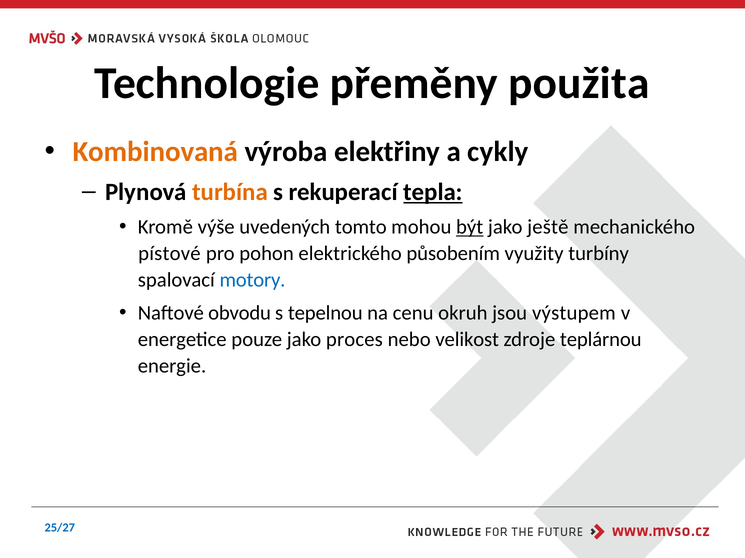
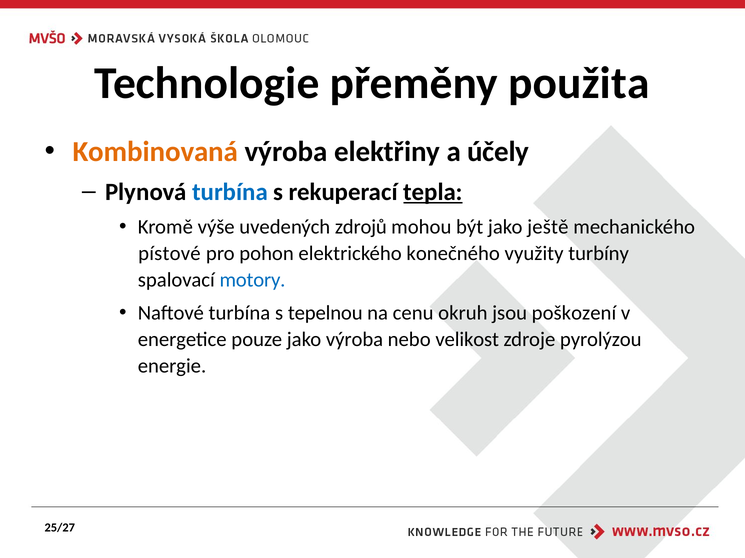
cykly: cykly -> účely
turbína at (230, 192) colour: orange -> blue
tomto: tomto -> zdrojů
být underline: present -> none
působením: působením -> konečného
Naftové obvodu: obvodu -> turbína
výstupem: výstupem -> poškození
jako proces: proces -> výroba
teplárnou: teplárnou -> pyrolýzou
25/27 colour: blue -> black
